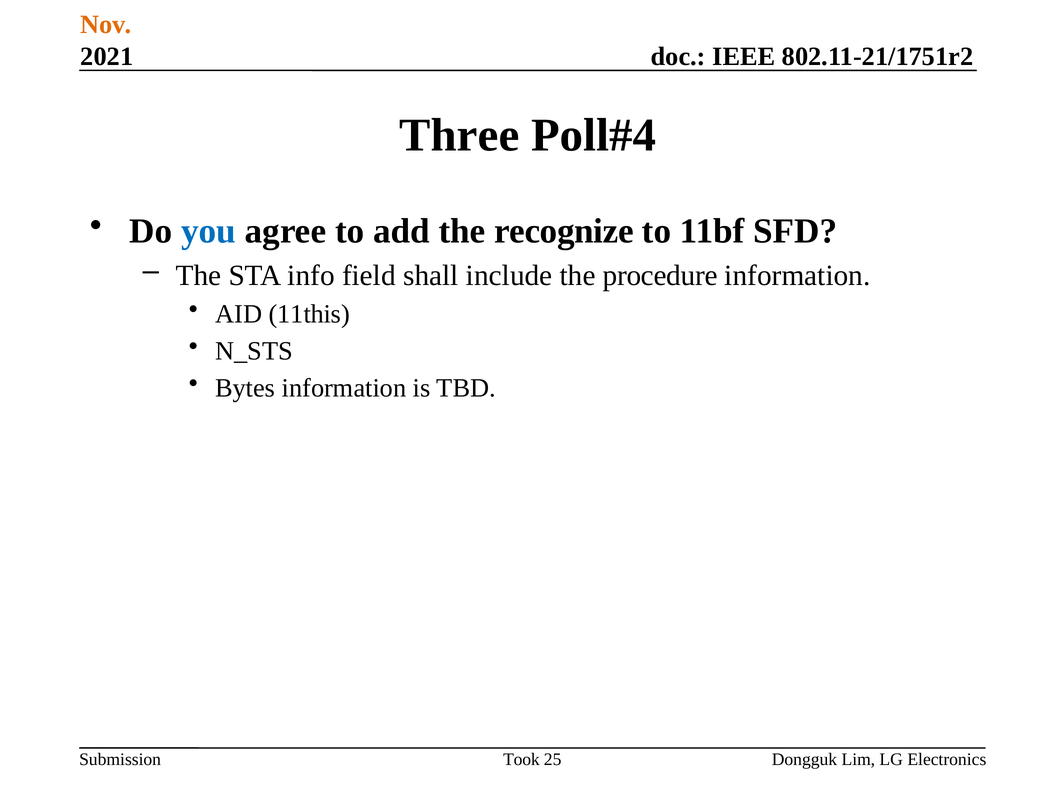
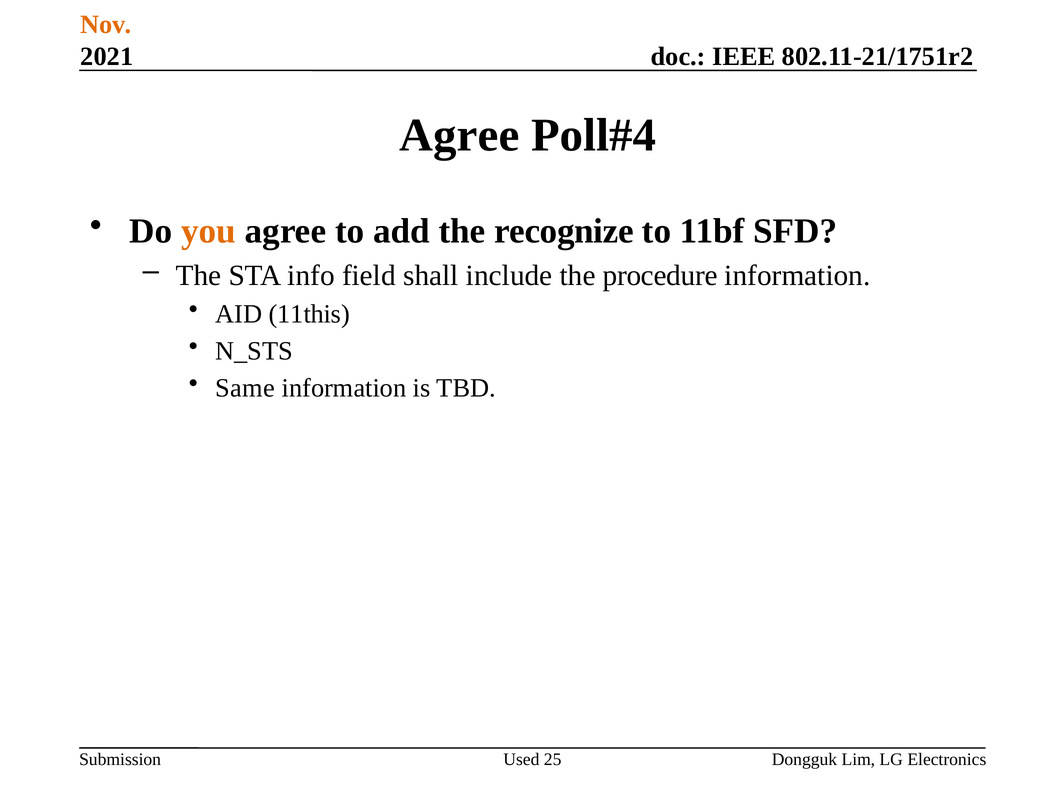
Three at (459, 135): Three -> Agree
you colour: blue -> orange
Bytes: Bytes -> Same
Took: Took -> Used
